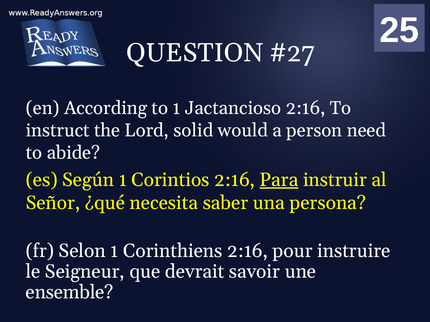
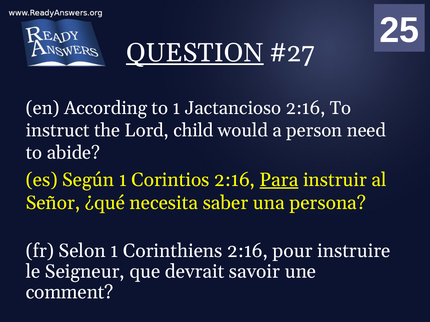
QUESTION underline: none -> present
solid: solid -> child
ensemble: ensemble -> comment
